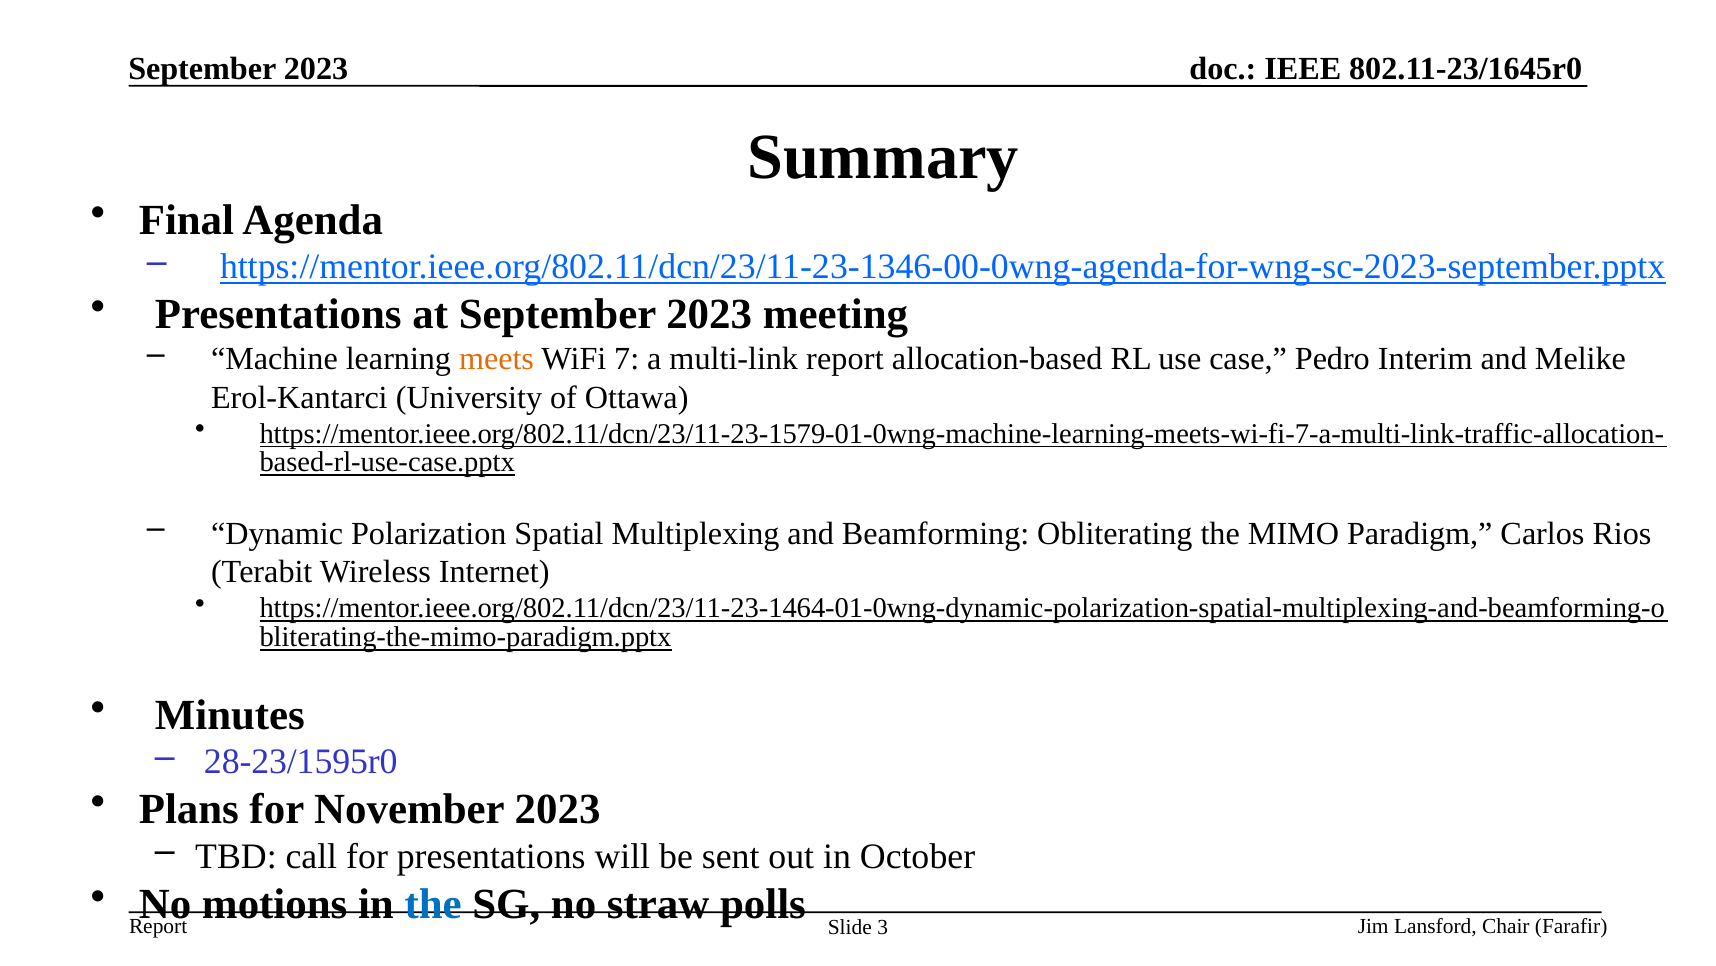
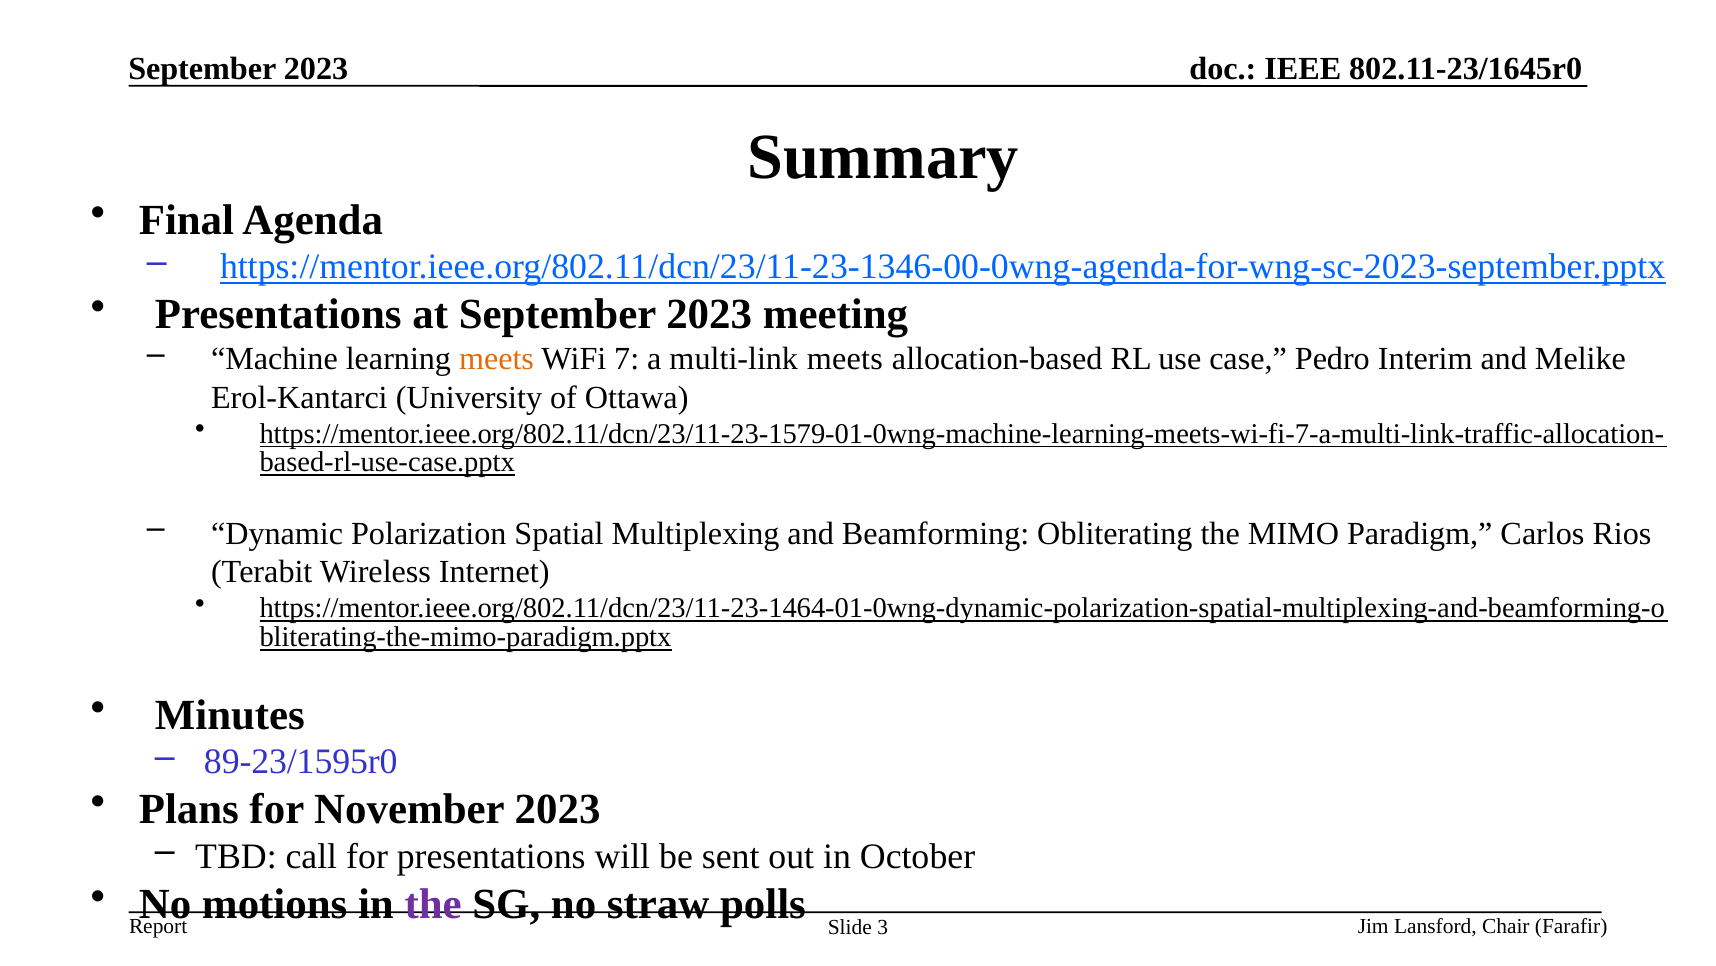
multi-link report: report -> meets
28-23/1595r0: 28-23/1595r0 -> 89-23/1595r0
the at (433, 904) colour: blue -> purple
